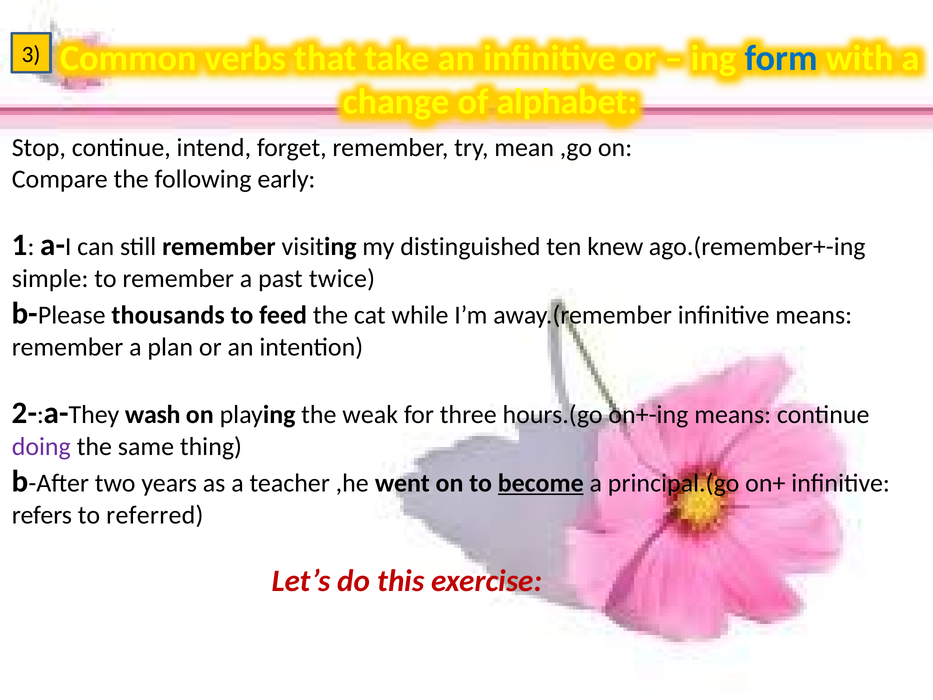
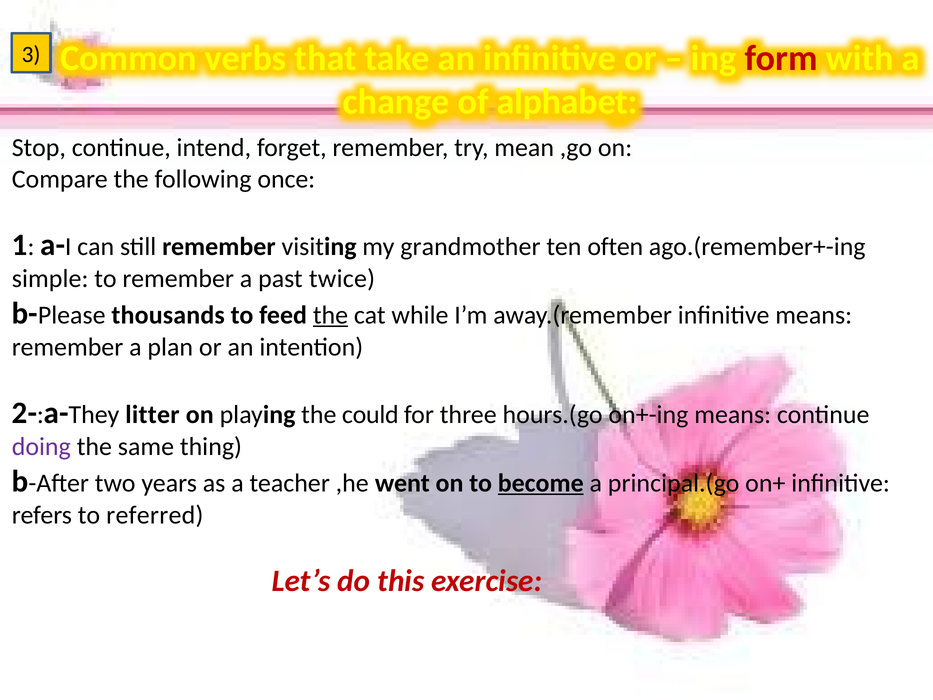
form colour: blue -> red
early: early -> once
distinguished: distinguished -> grandmother
knew: knew -> often
the at (331, 315) underline: none -> present
wash: wash -> litter
weak: weak -> could
